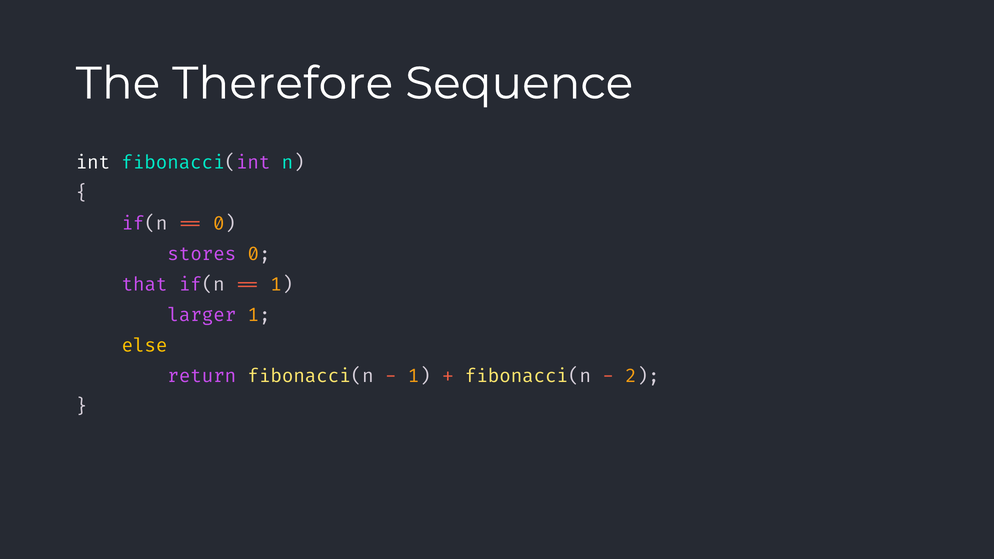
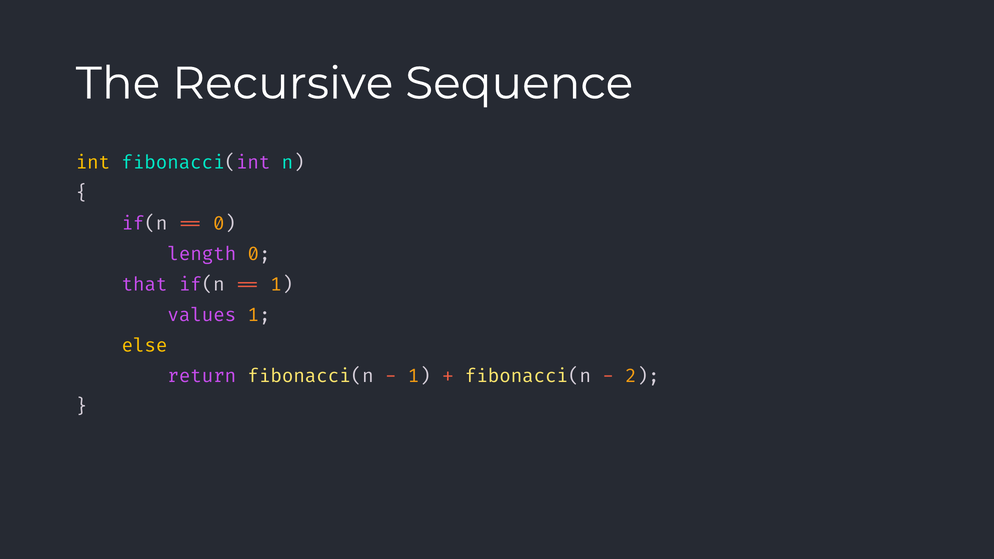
Therefore: Therefore -> Recursive
int colour: white -> yellow
stores: stores -> length
larger: larger -> values
